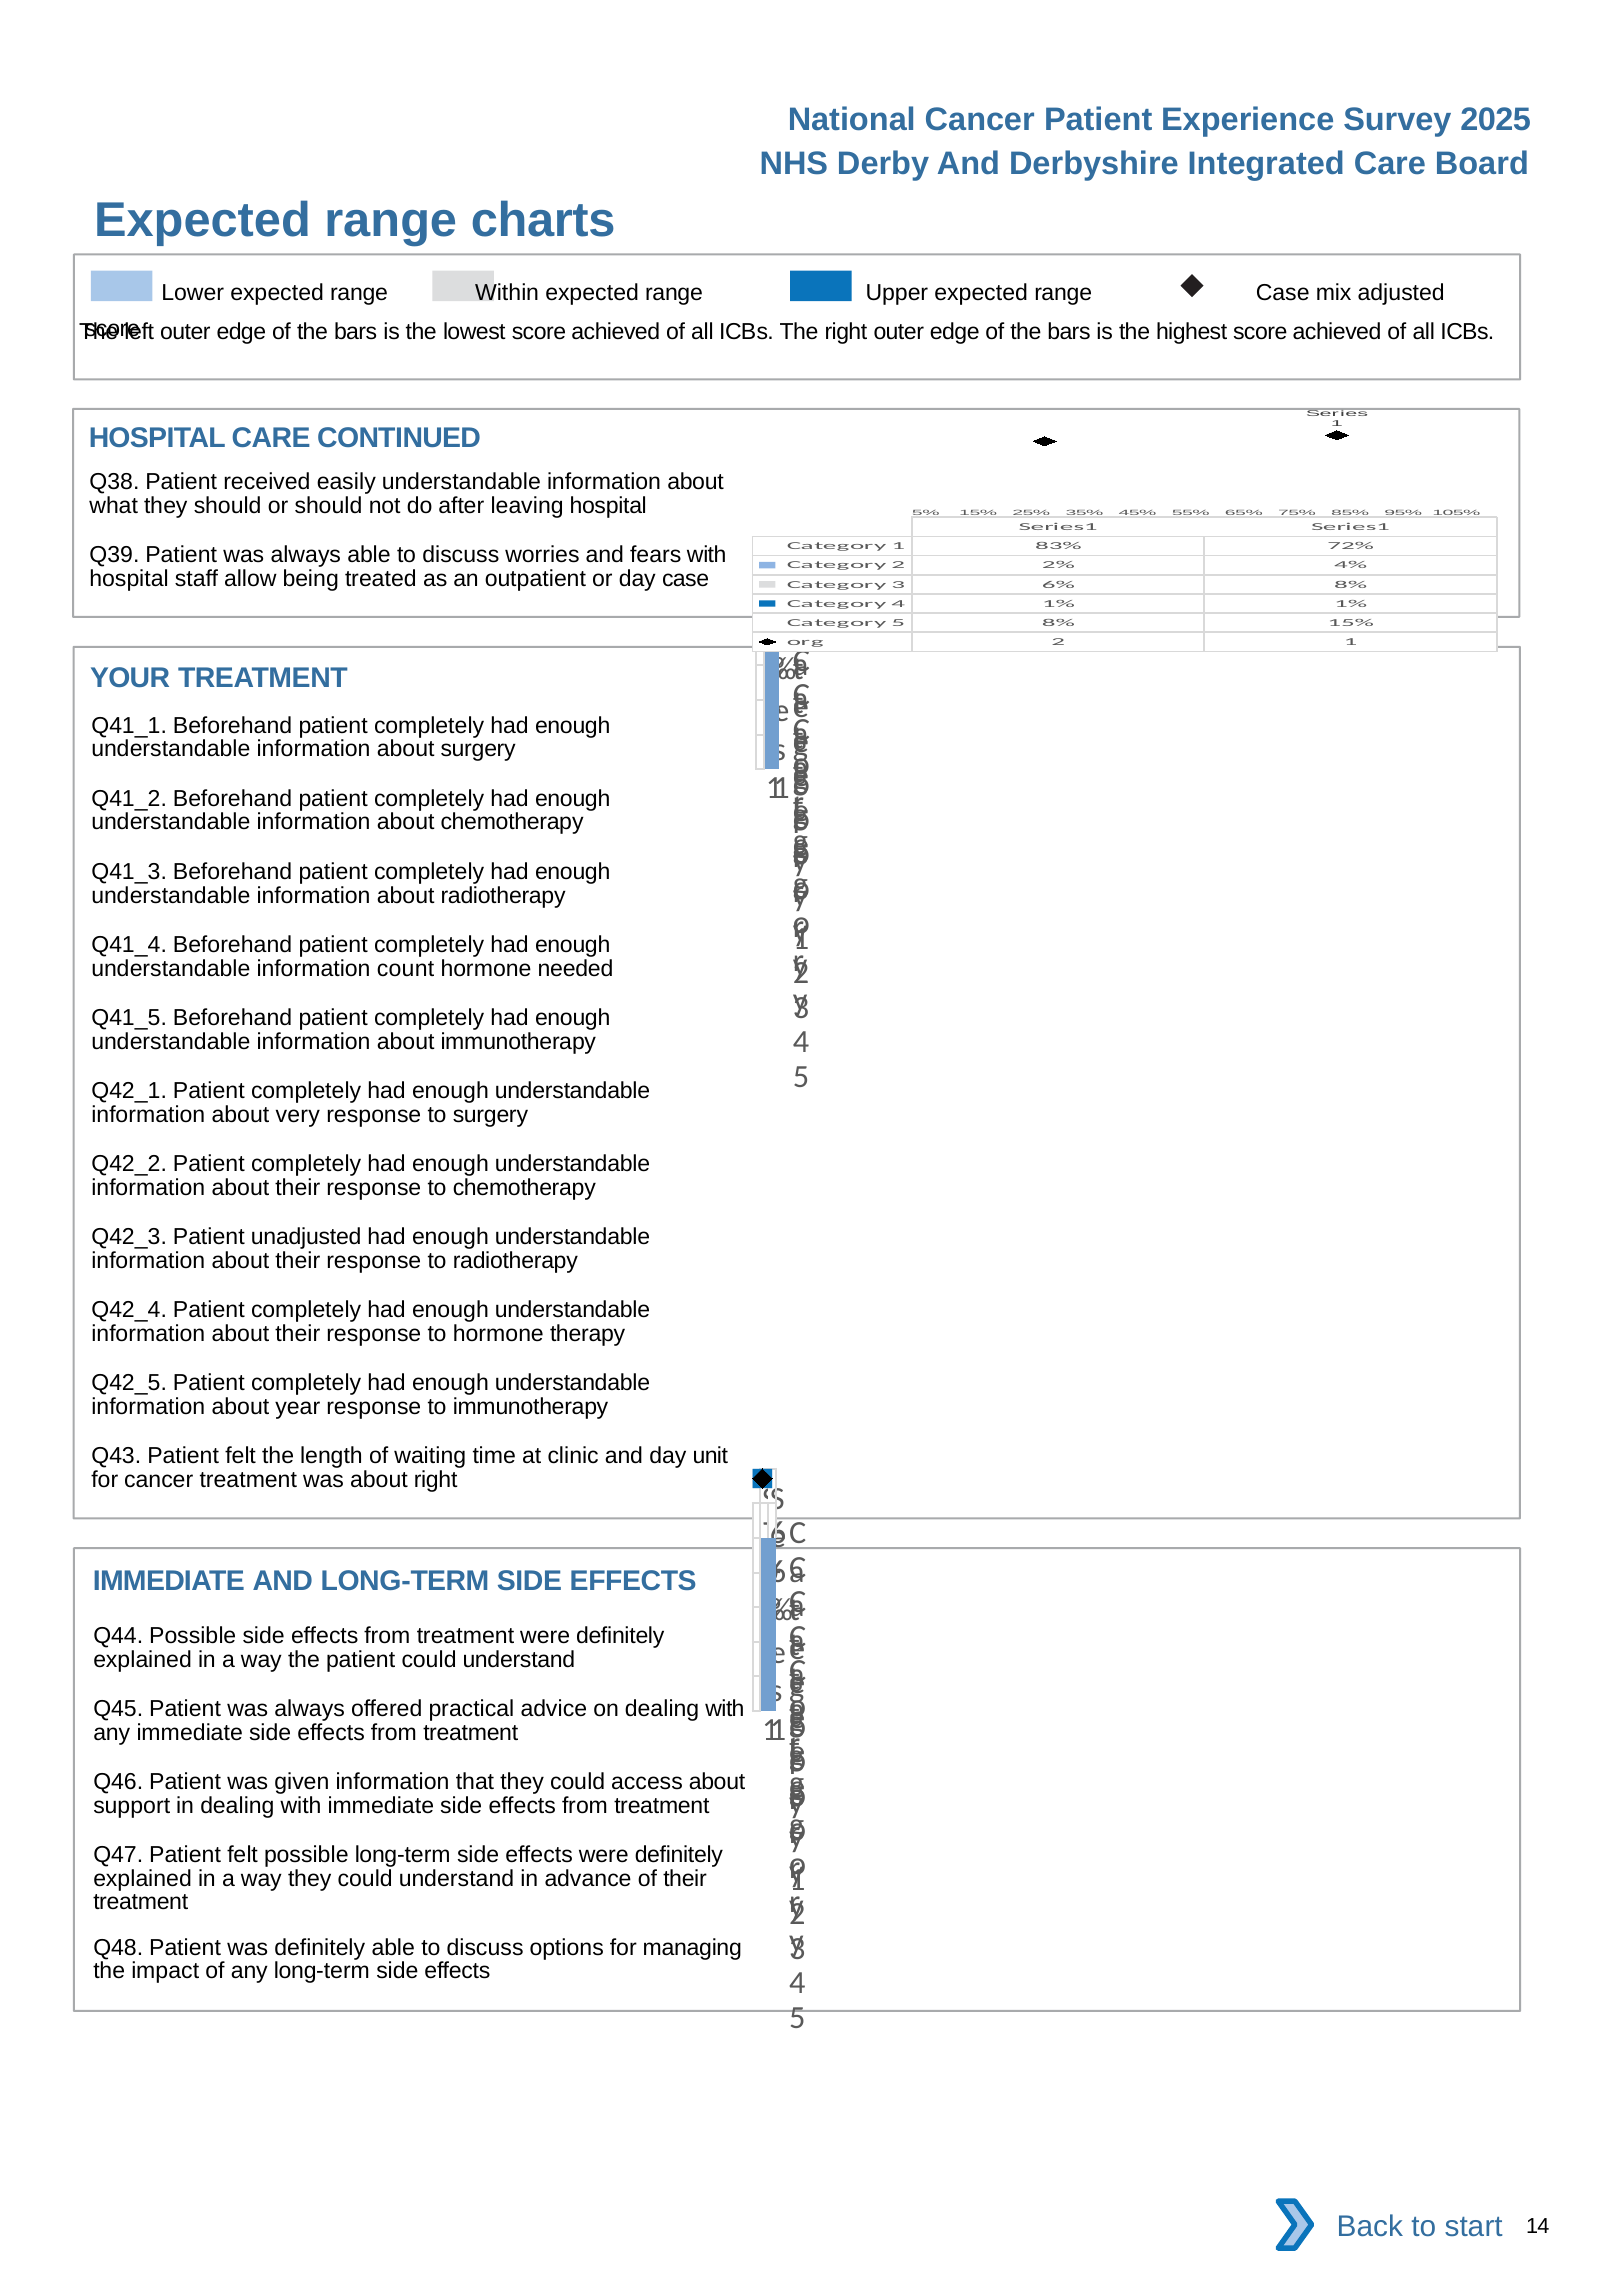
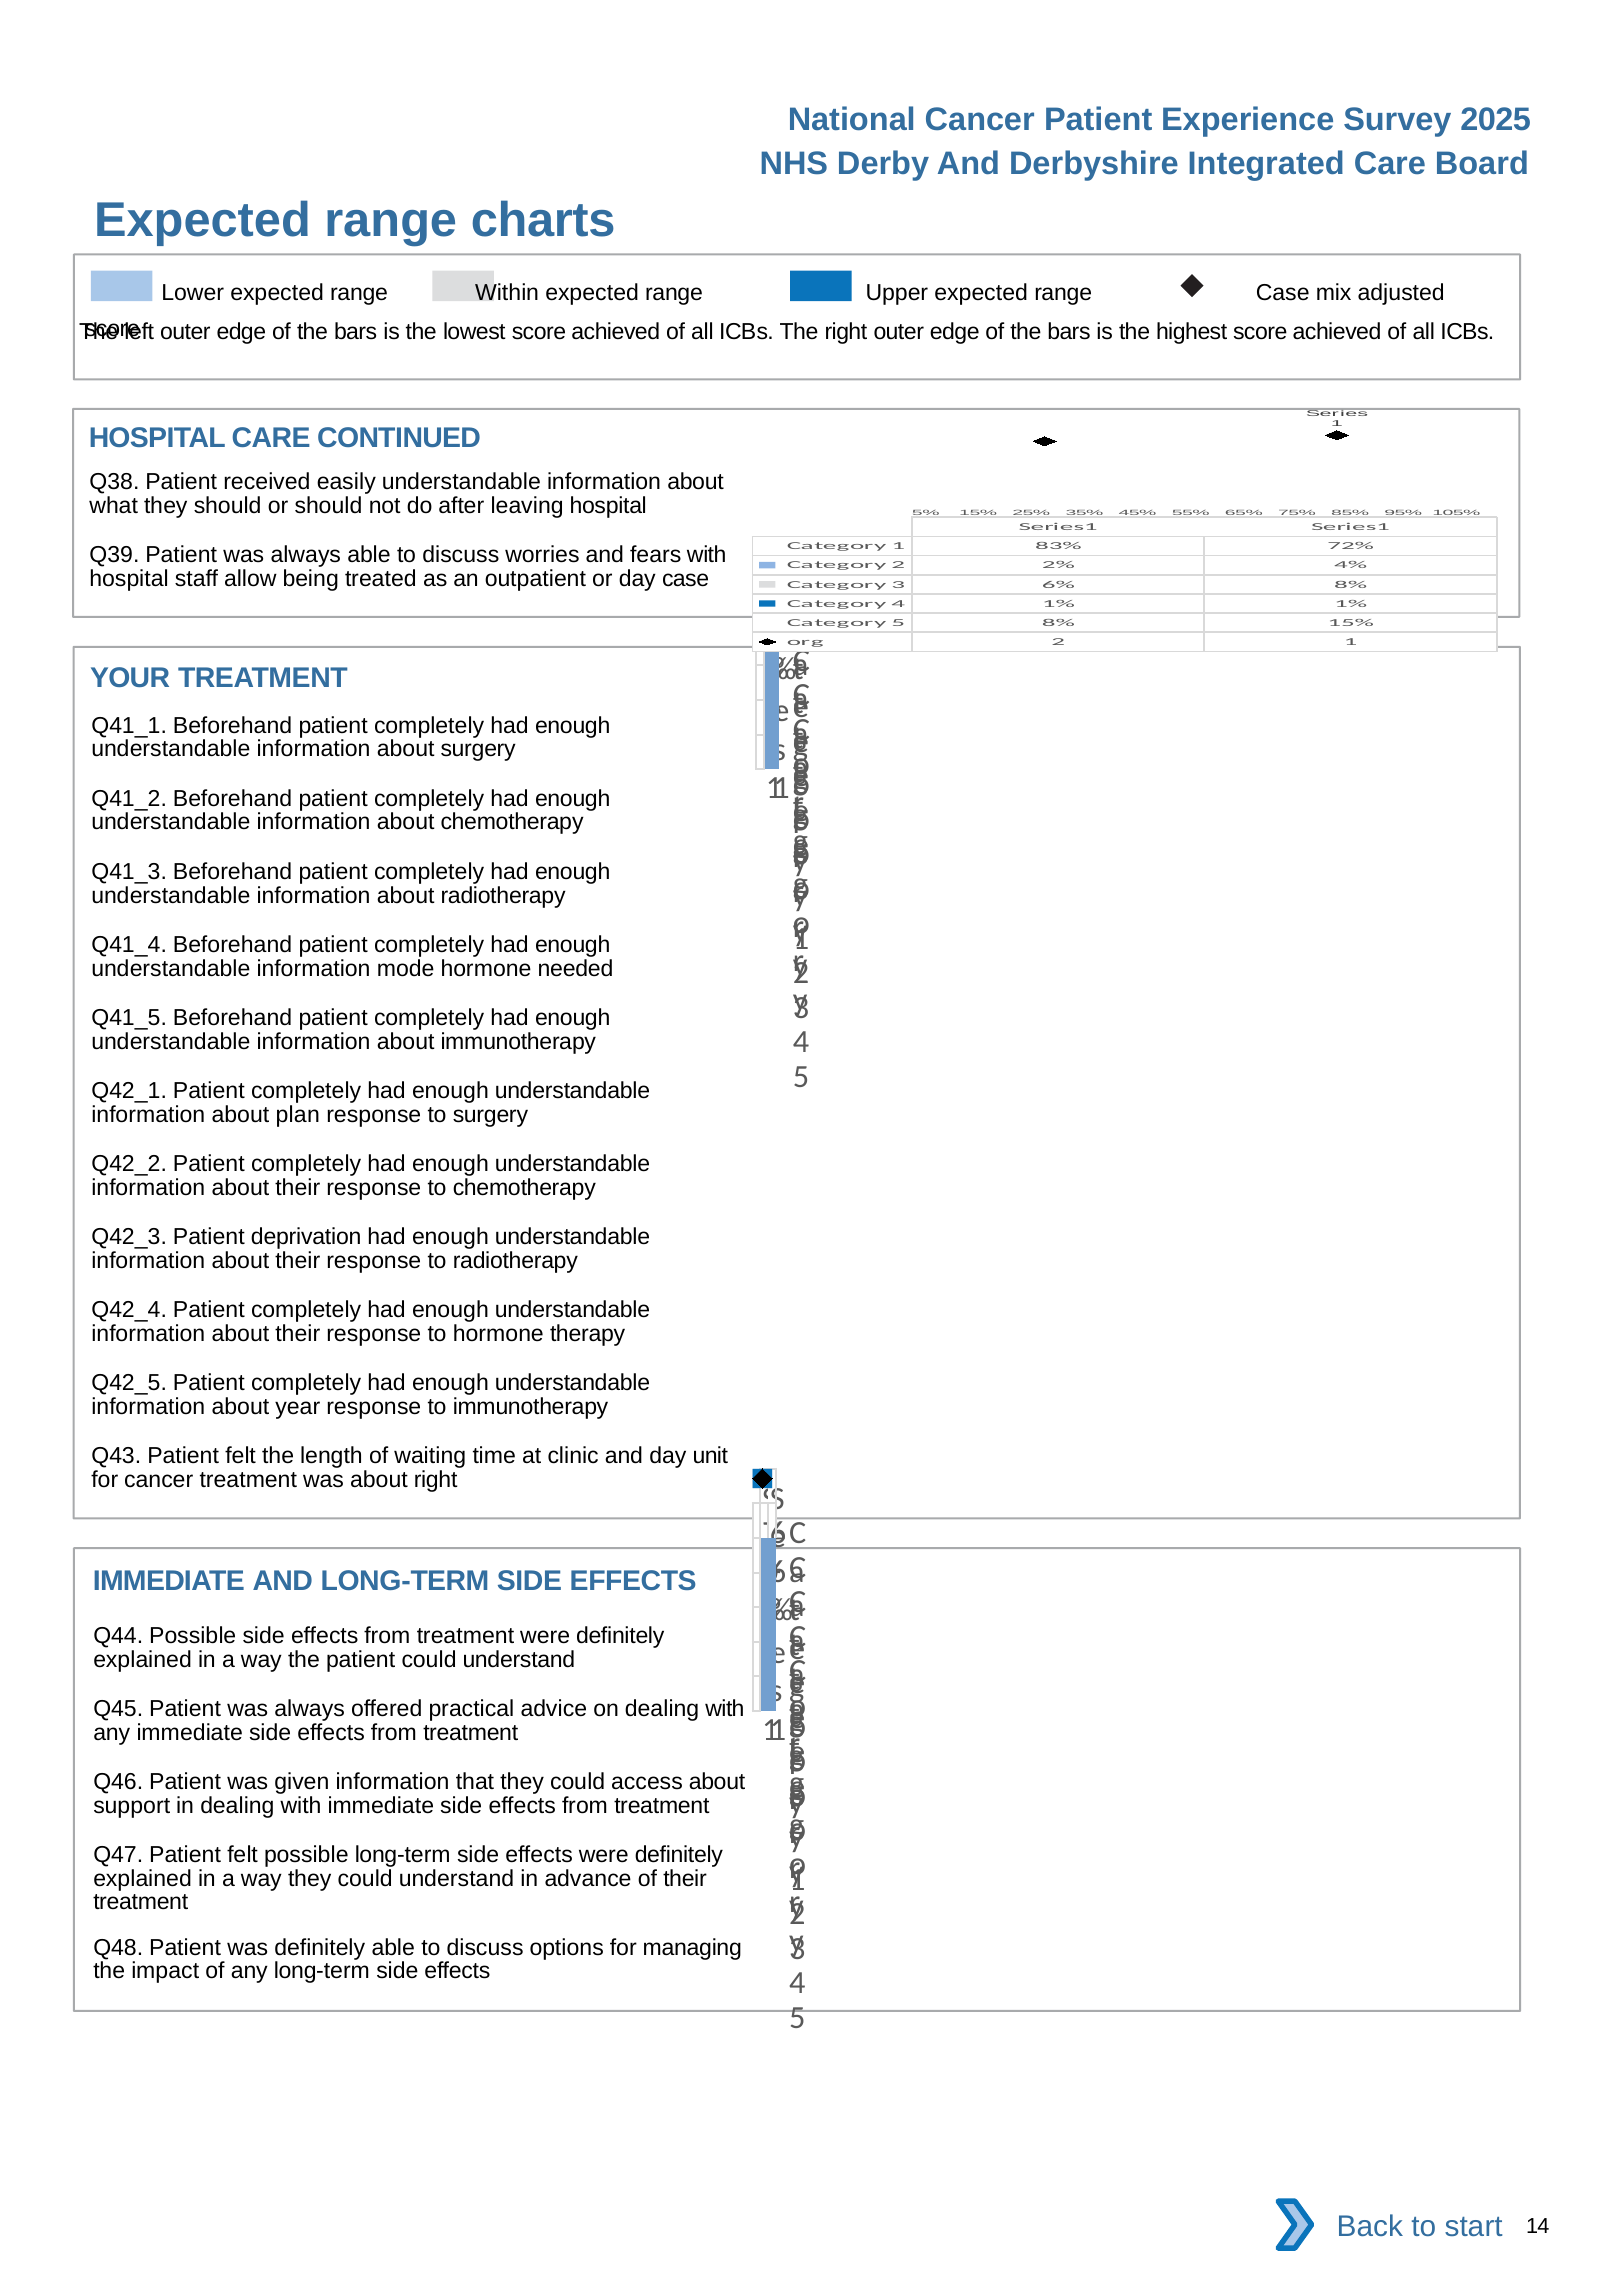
count: count -> mode
very: very -> plan
unadjusted: unadjusted -> deprivation
